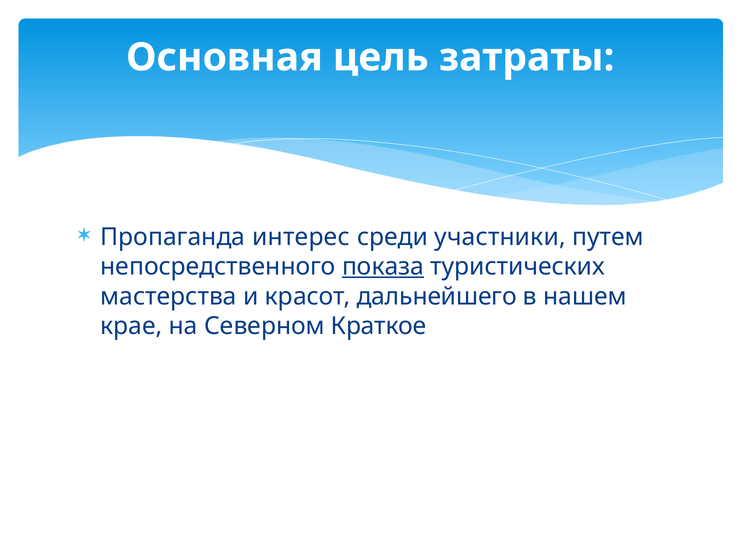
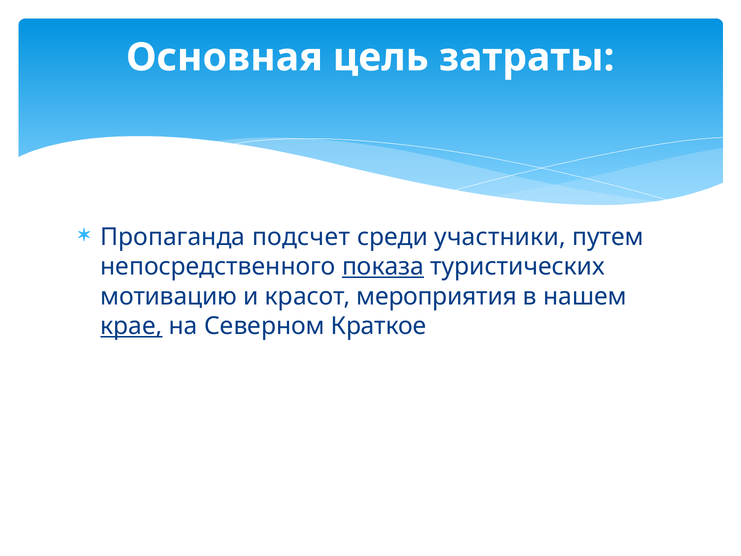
интерес: интерес -> подсчет
мастерства: мастерства -> мотивацию
дальнейшего: дальнейшего -> мероприятия
крае underline: none -> present
